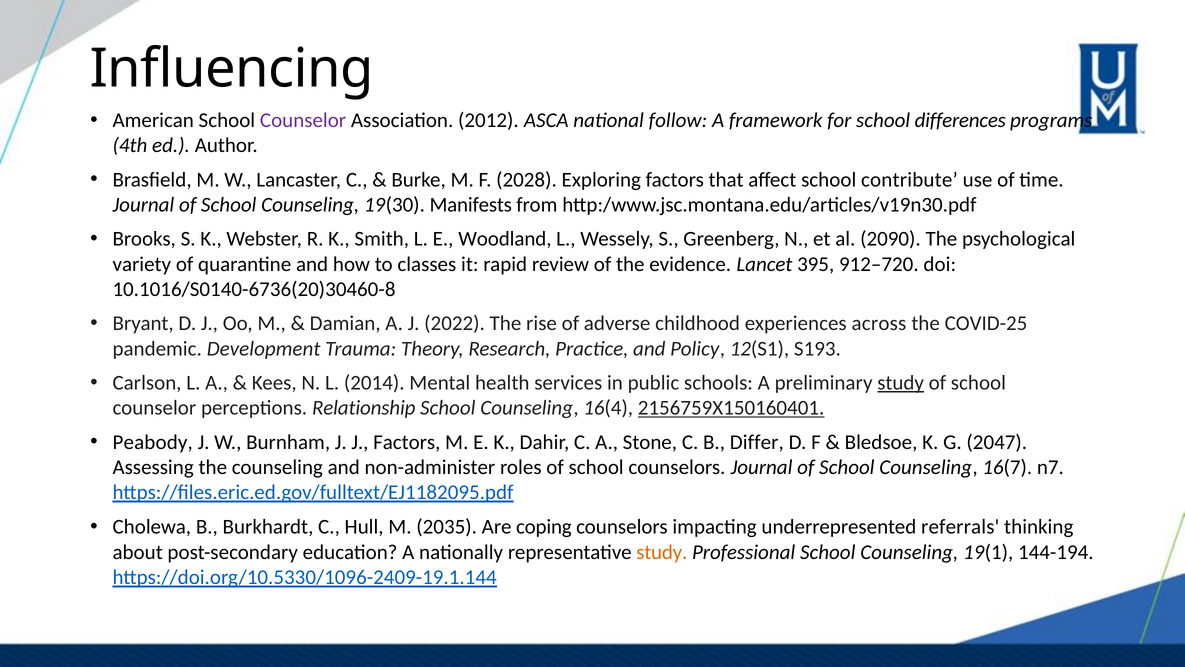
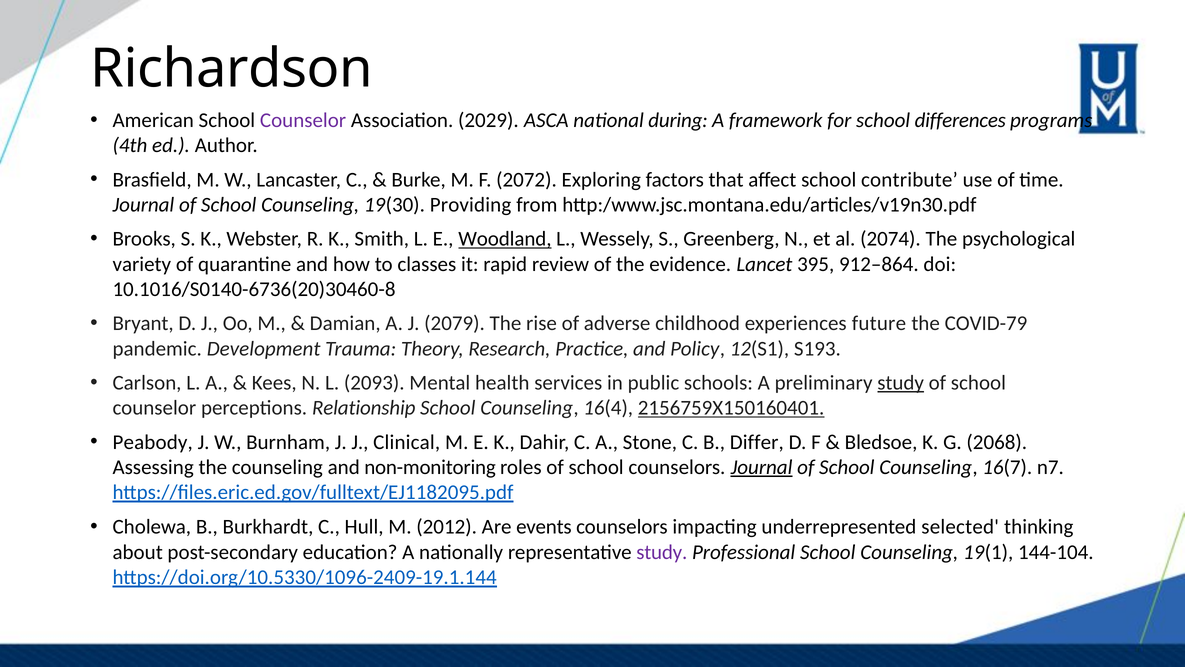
Influencing: Influencing -> Richardson
2012: 2012 -> 2029
follow: follow -> during
2028: 2028 -> 2072
Manifests: Manifests -> Providing
Woodland underline: none -> present
2090: 2090 -> 2074
912–720: 912–720 -> 912–864
2022: 2022 -> 2079
across: across -> future
COVID-25: COVID-25 -> COVID-79
2014: 2014 -> 2093
J Factors: Factors -> Clinical
2047: 2047 -> 2068
non-administer: non-administer -> non-monitoring
Journal at (762, 467) underline: none -> present
2035: 2035 -> 2012
coping: coping -> events
referrals: referrals -> selected
study at (662, 552) colour: orange -> purple
144-194: 144-194 -> 144-104
